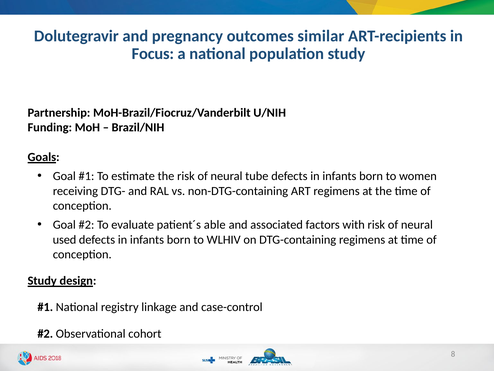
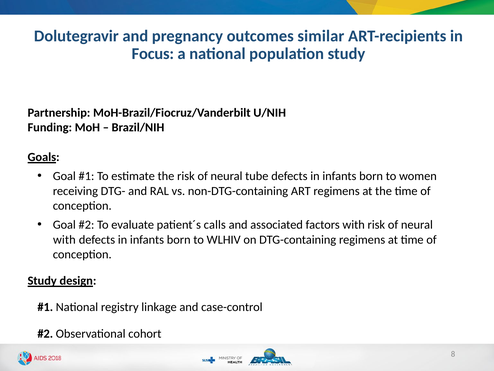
able: able -> calls
used at (64, 239): used -> with
